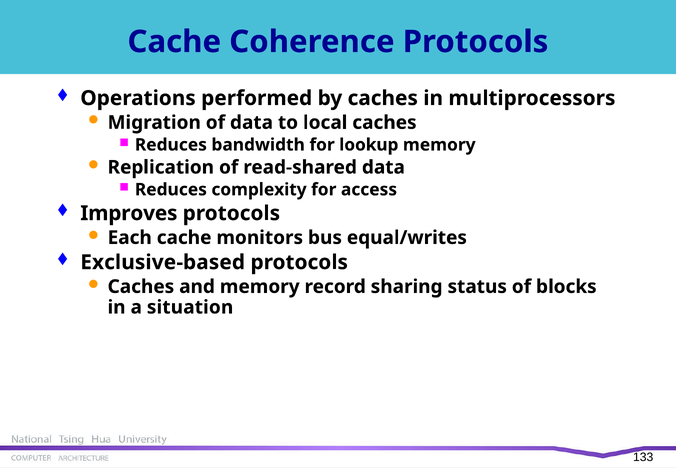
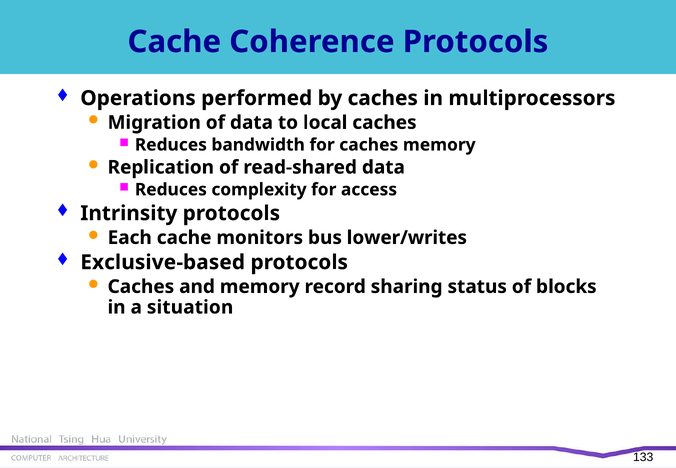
for lookup: lookup -> caches
Improves: Improves -> Intrinsity
equal/writes: equal/writes -> lower/writes
